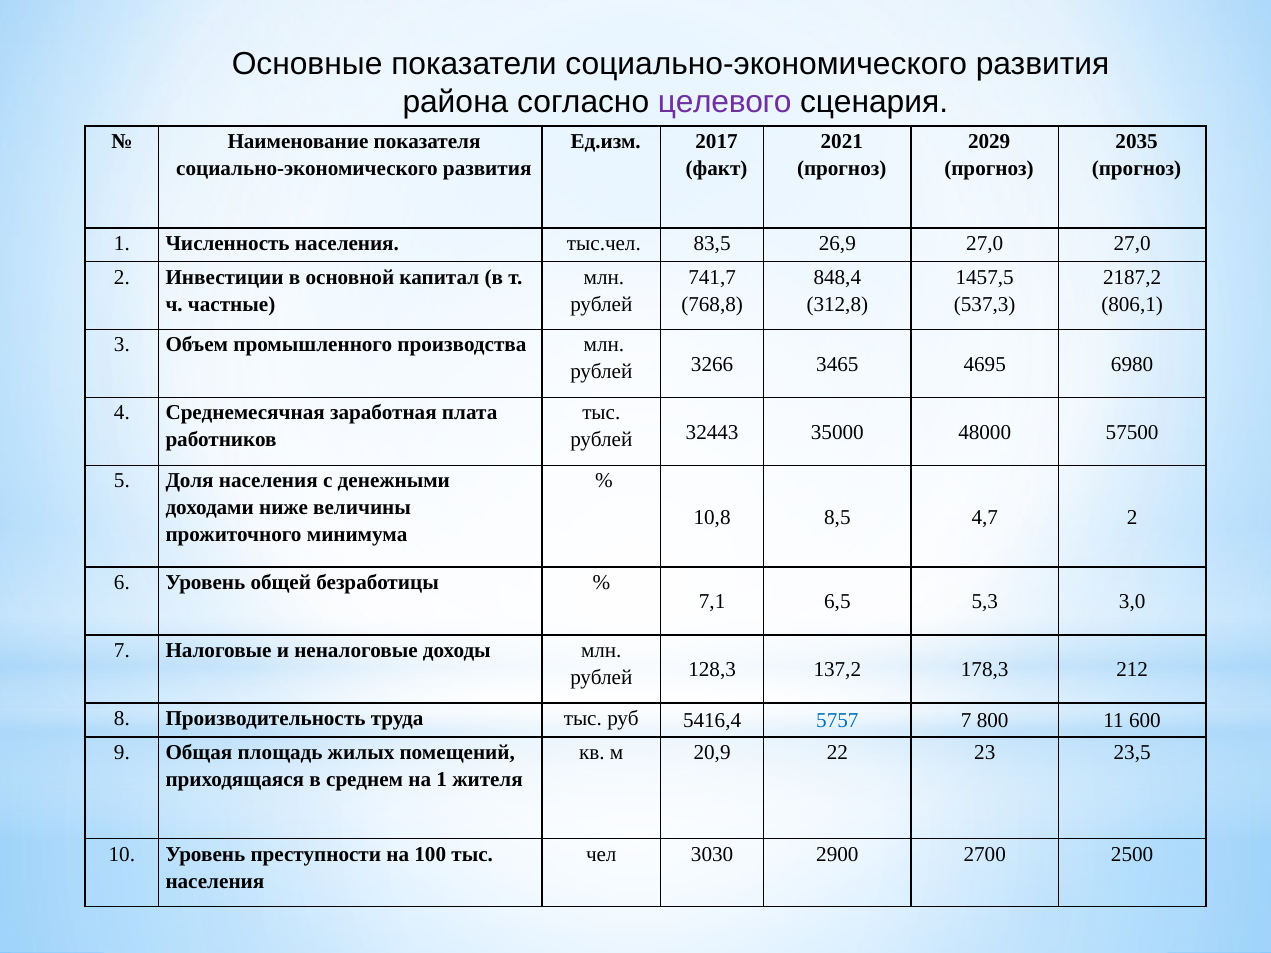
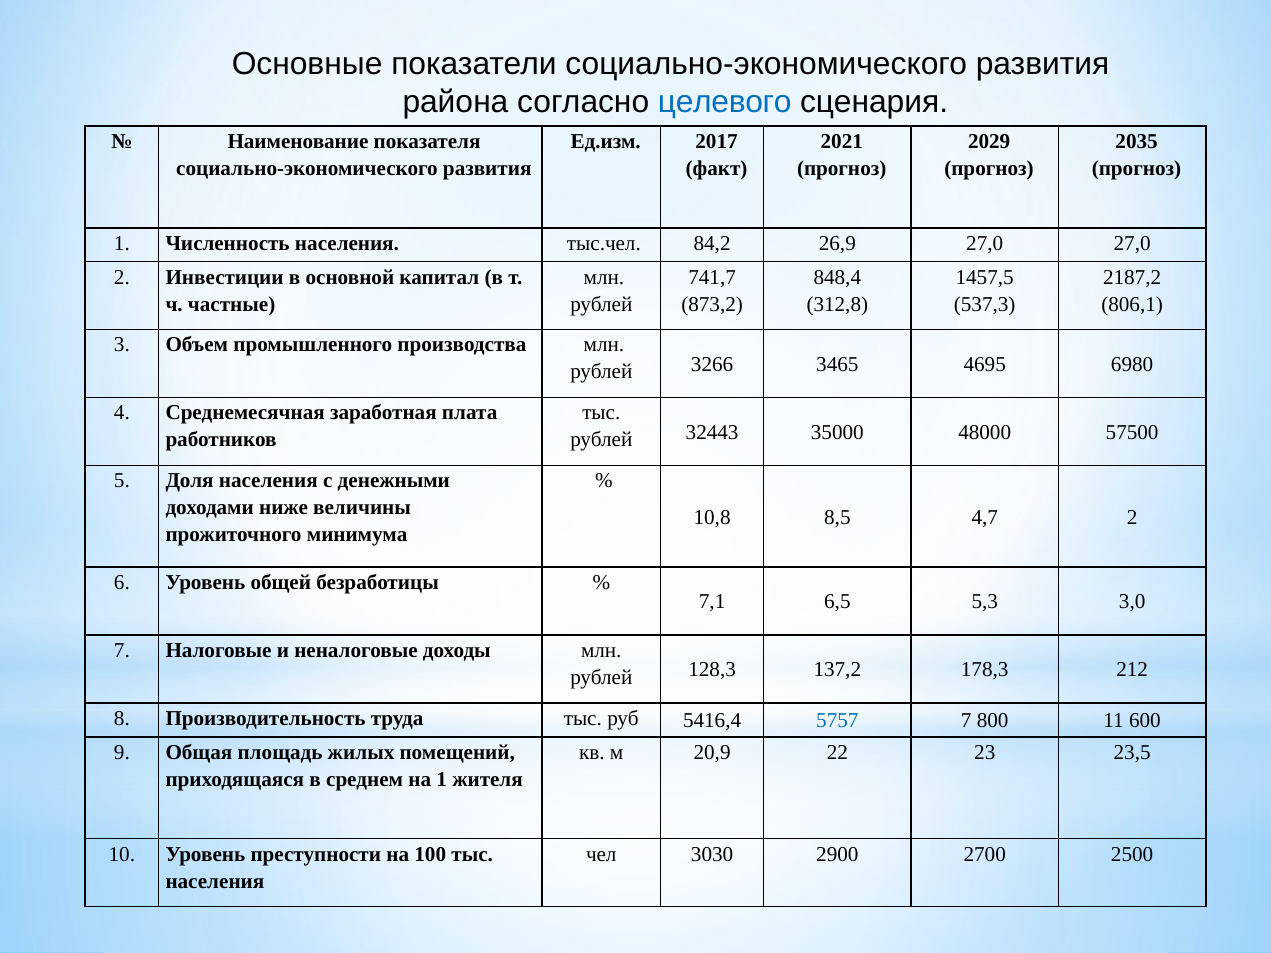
целевого colour: purple -> blue
83,5: 83,5 -> 84,2
768,8: 768,8 -> 873,2
